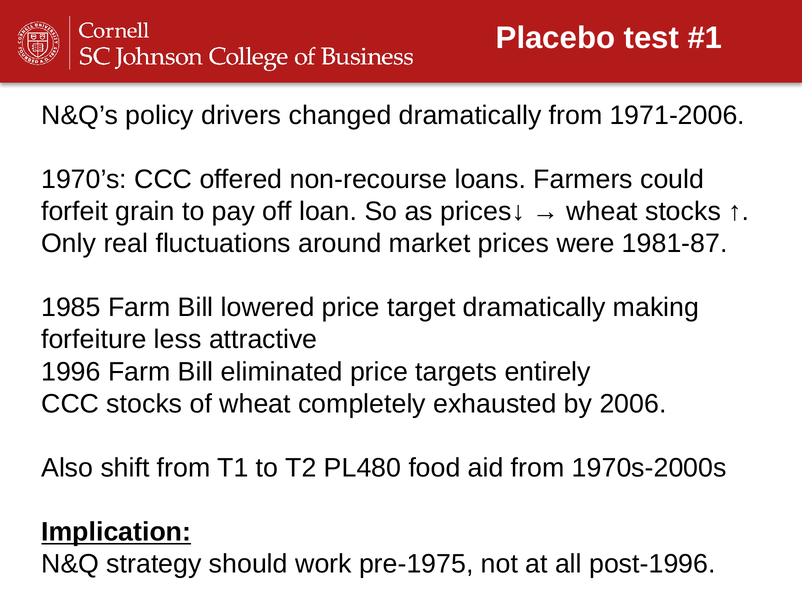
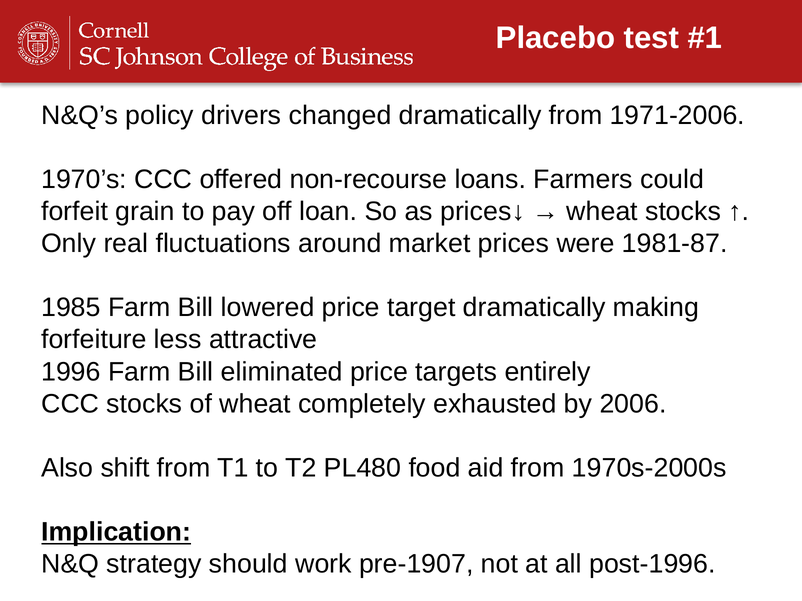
pre-1975: pre-1975 -> pre-1907
